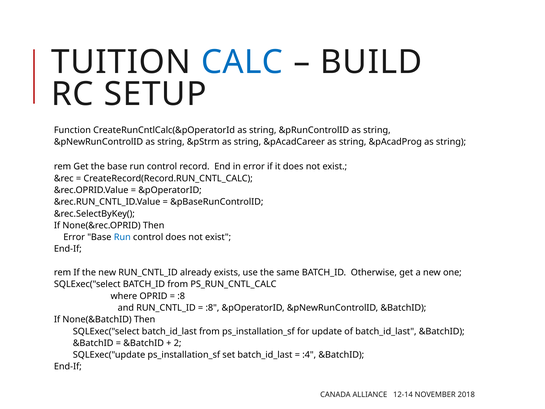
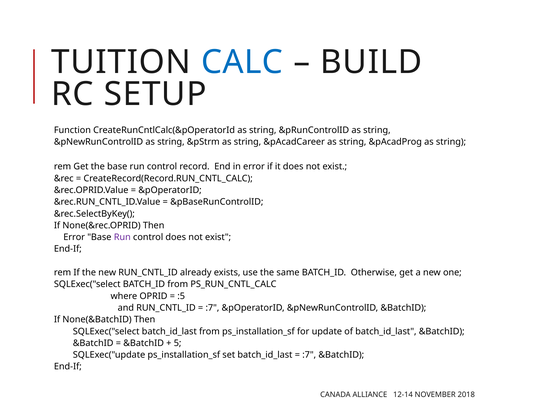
Run at (122, 237) colour: blue -> purple
:8 at (181, 296): :8 -> :5
:8 at (212, 308): :8 -> :7
2: 2 -> 5
:4 at (309, 355): :4 -> :7
